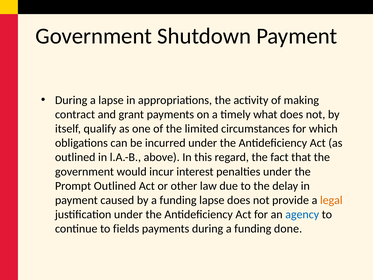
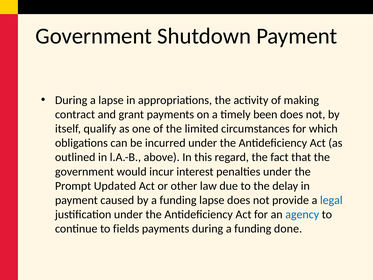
what: what -> been
Prompt Outlined: Outlined -> Updated
legal colour: orange -> blue
